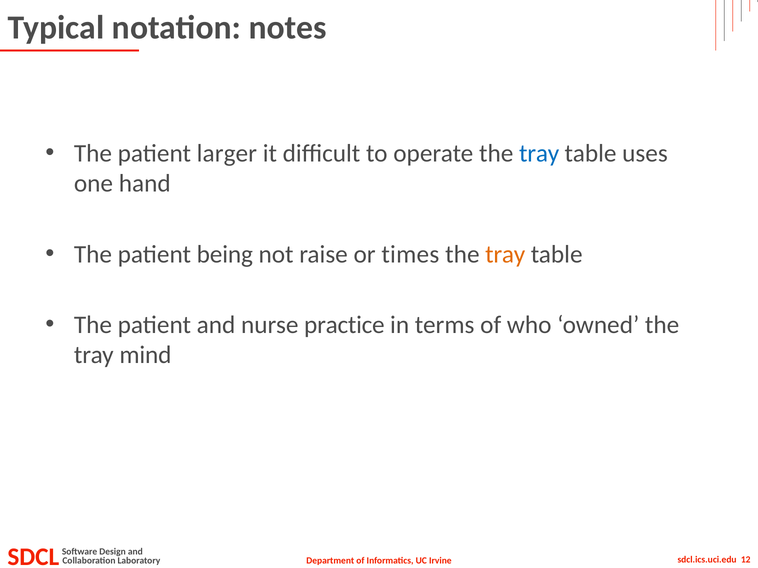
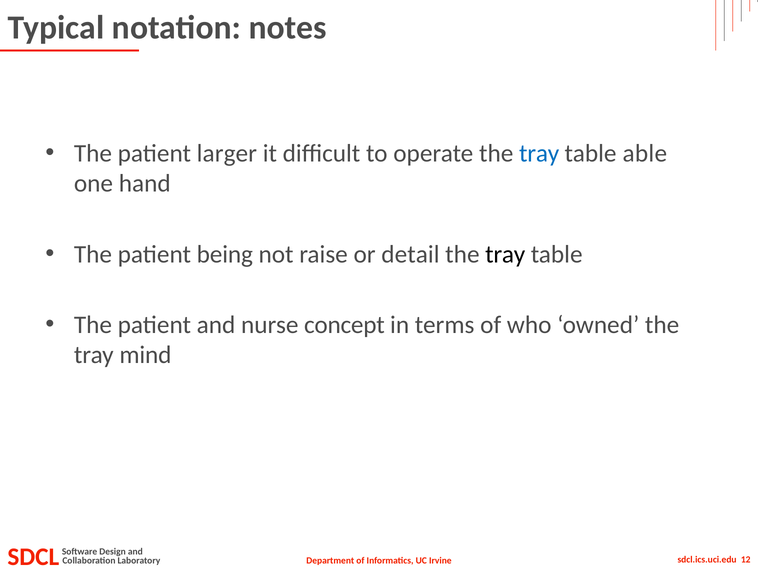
uses: uses -> able
times: times -> detail
tray at (505, 254) colour: orange -> black
practice: practice -> concept
